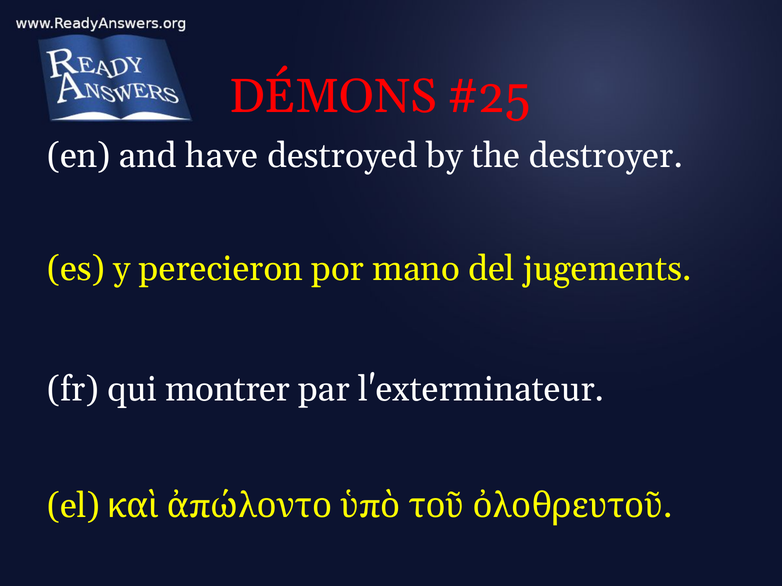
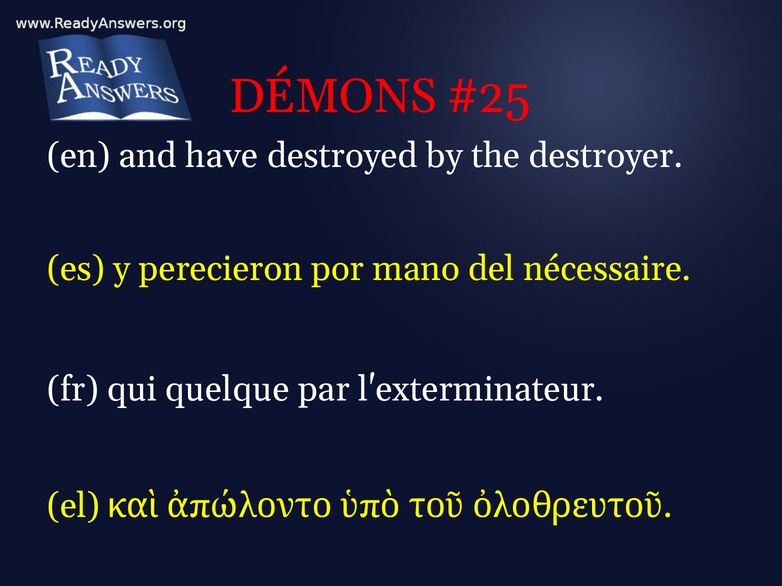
jugements: jugements -> nécessaire
montrer: montrer -> quelque
